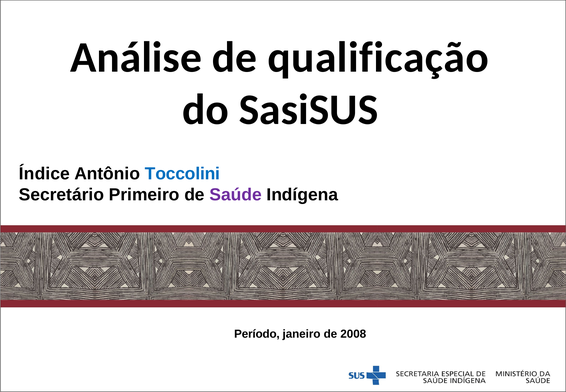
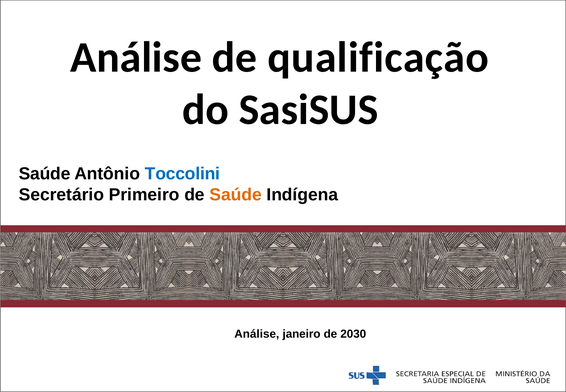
Índice at (44, 174): Índice -> Saúde
Saúde at (236, 195) colour: purple -> orange
Período at (257, 334): Período -> Análise
2008: 2008 -> 2030
